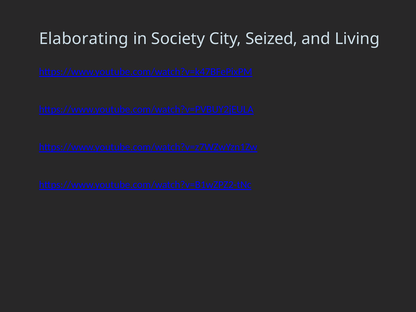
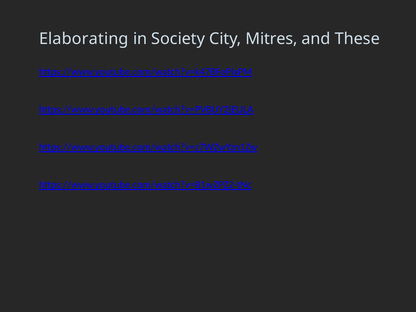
Seized: Seized -> Mitres
Living: Living -> These
